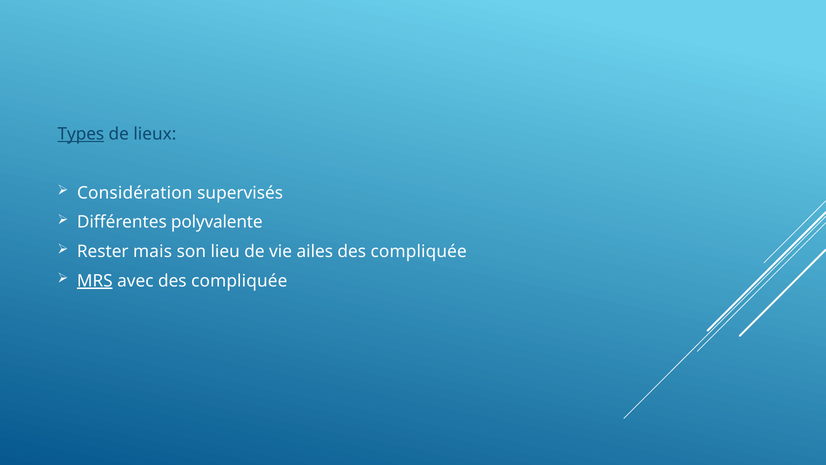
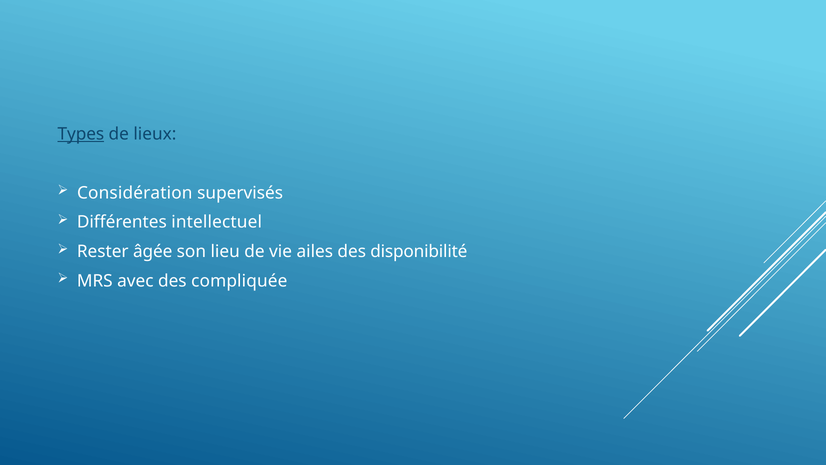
polyvalente: polyvalente -> intellectuel
mais: mais -> âgée
compliquée at (419, 251): compliquée -> disponibilité
MRS underline: present -> none
